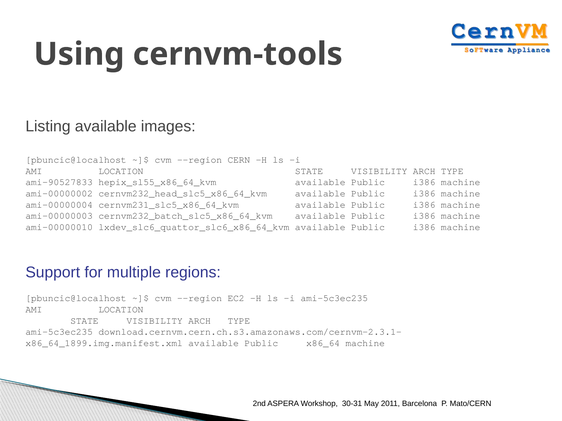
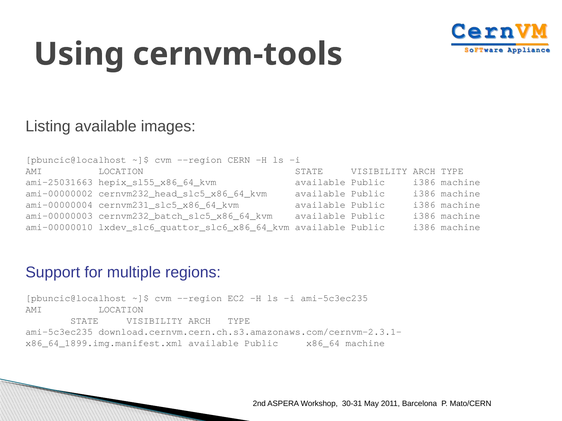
ami-90527833: ami-90527833 -> ami-25031663
